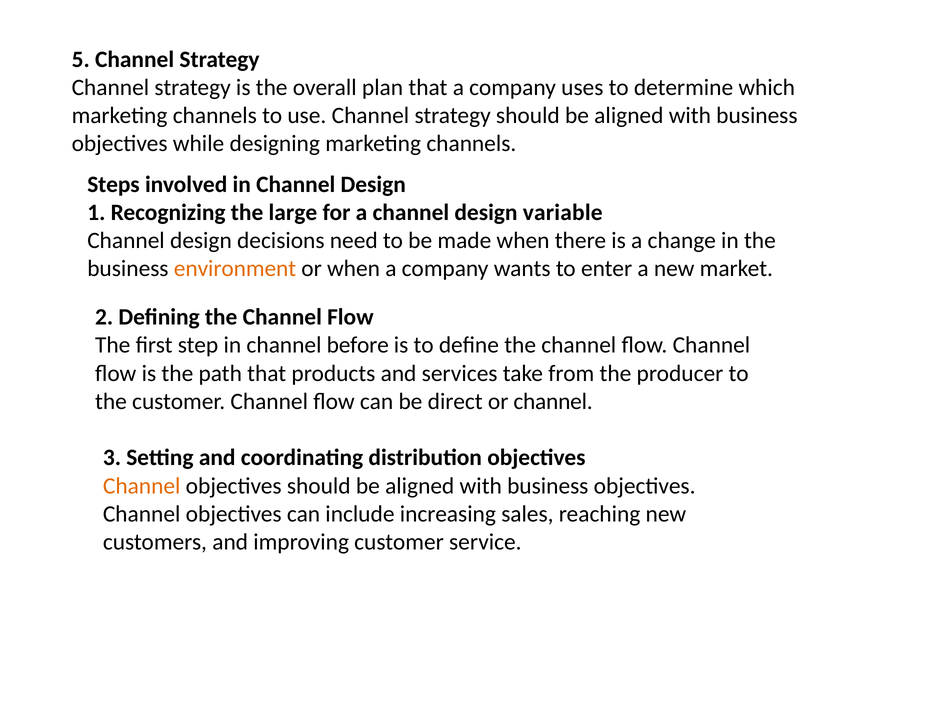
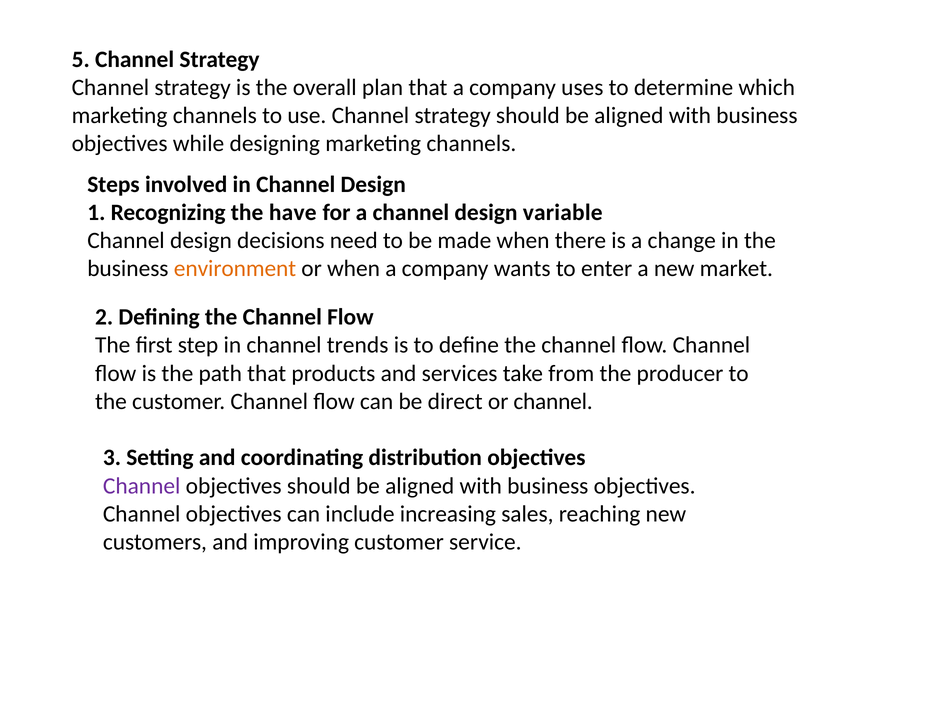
large: large -> have
before: before -> trends
Channel at (142, 486) colour: orange -> purple
